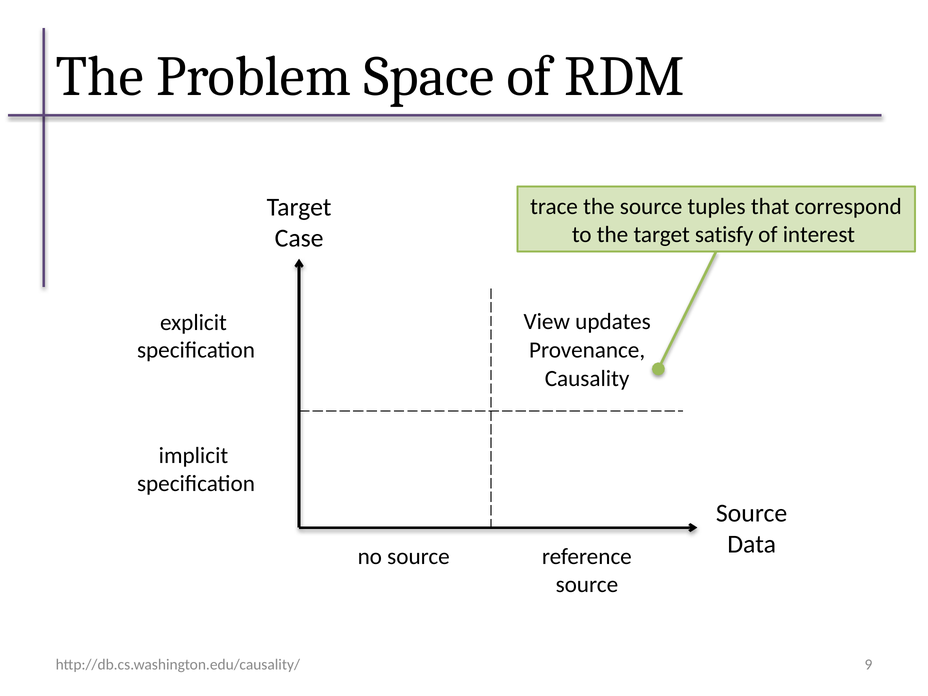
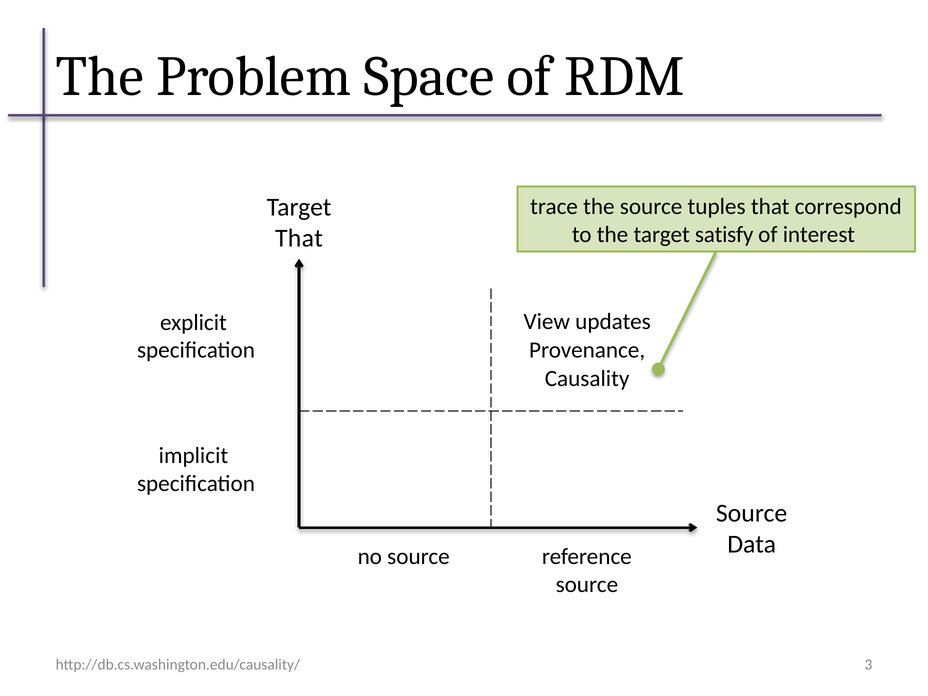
Case at (299, 238): Case -> That
9: 9 -> 3
